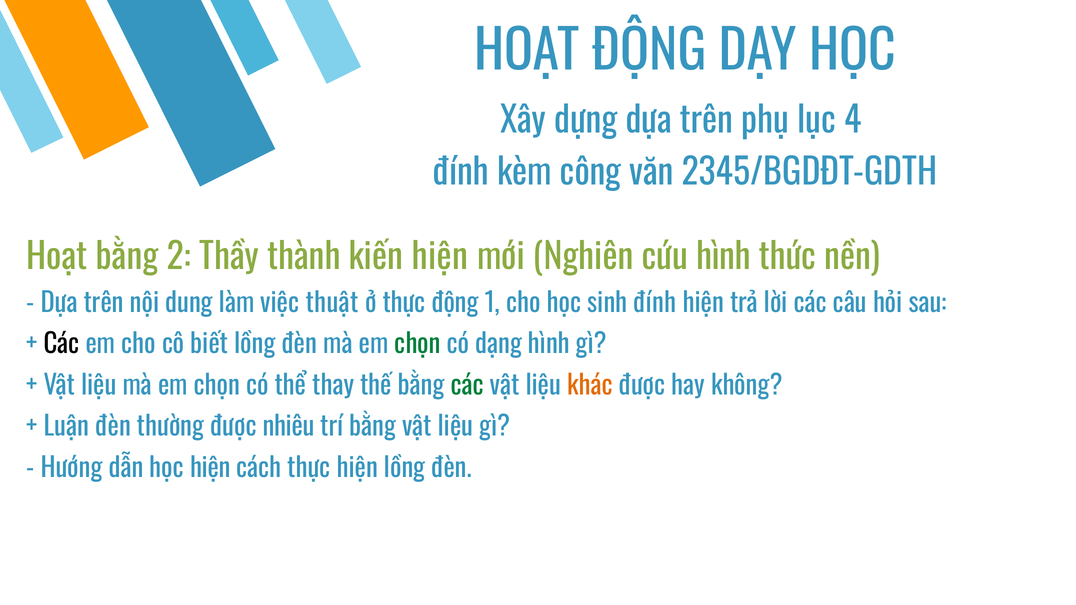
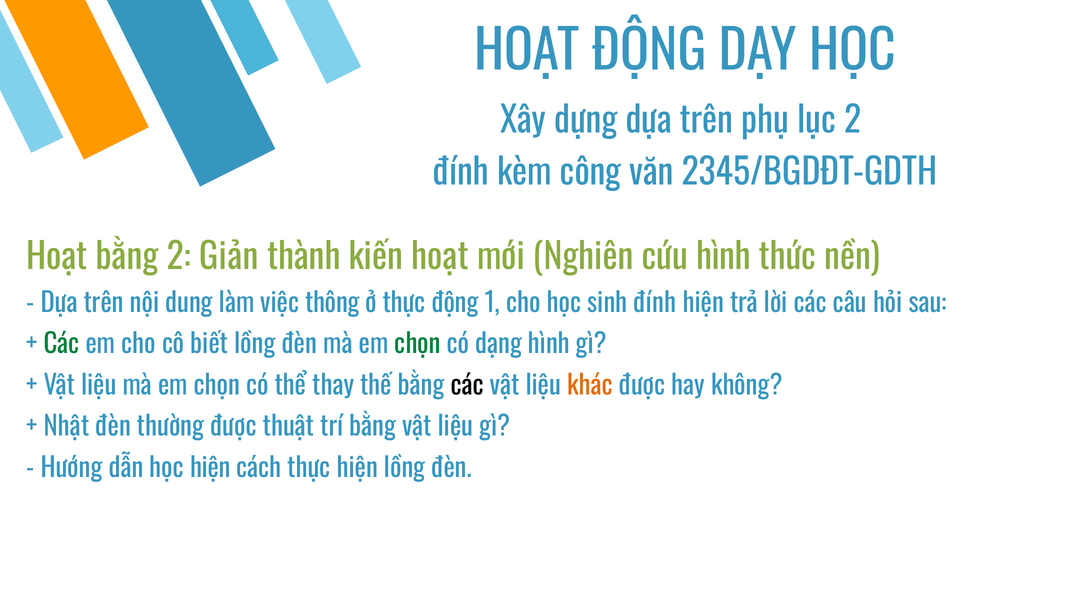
lục 4: 4 -> 2
Thầy: Thầy -> Giản
kiến hiện: hiện -> hoạt
thuật: thuật -> thông
Các at (62, 345) colour: black -> green
các at (467, 386) colour: green -> black
Luận: Luận -> Nhật
nhiêu: nhiêu -> thuật
